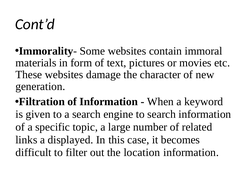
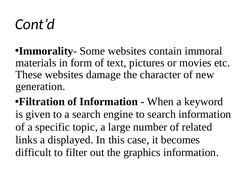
location: location -> graphics
